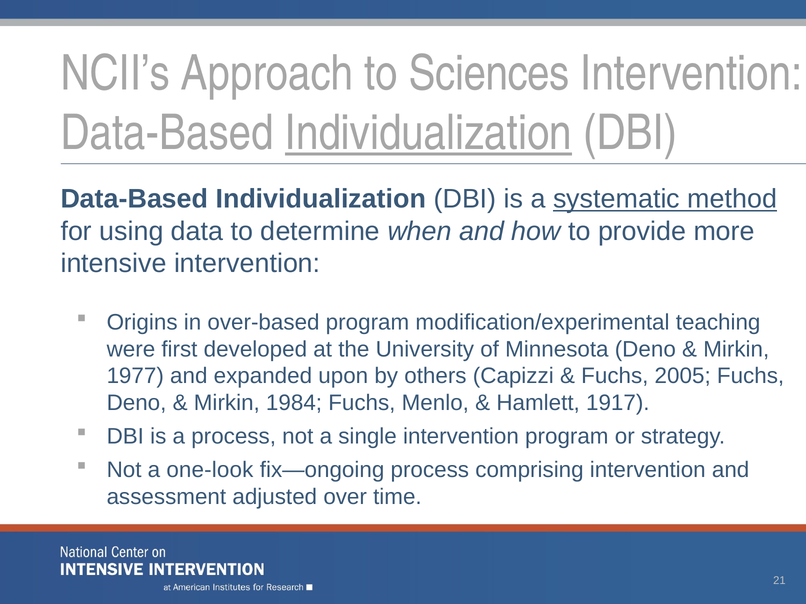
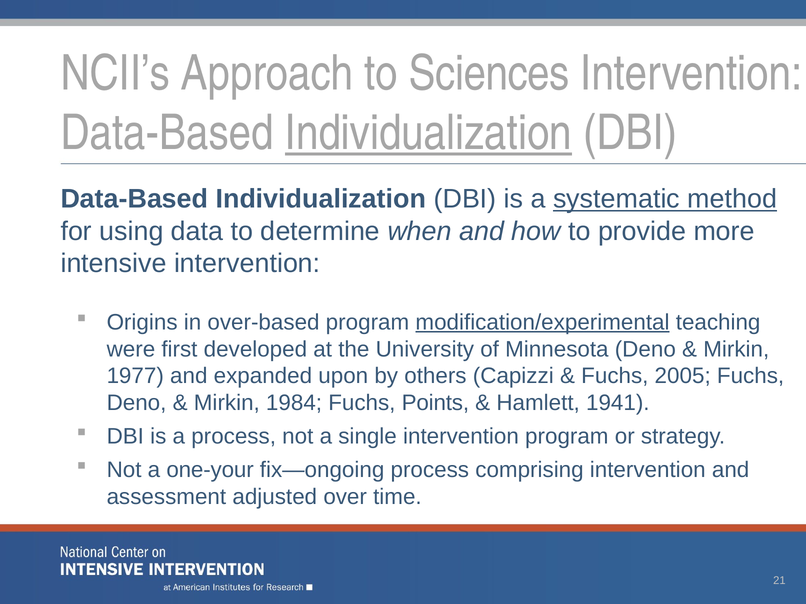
modification/experimental underline: none -> present
Menlo: Menlo -> Points
1917: 1917 -> 1941
one-look: one-look -> one-your
